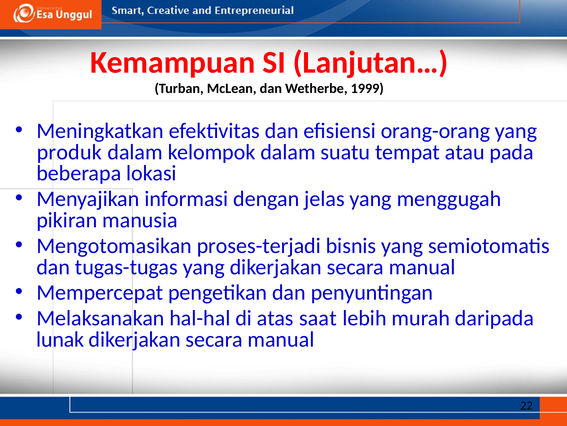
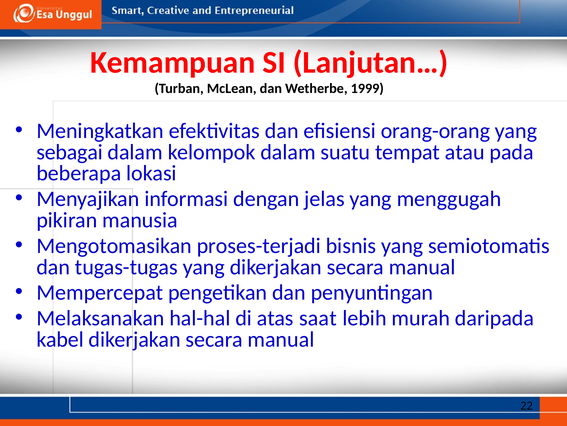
produk: produk -> sebagai
lunak: lunak -> kabel
